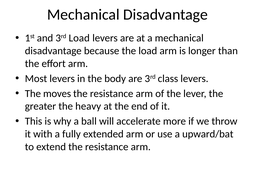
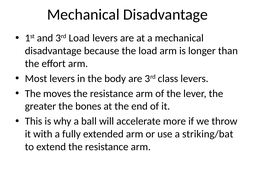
heavy: heavy -> bones
upward/bat: upward/bat -> striking/bat
